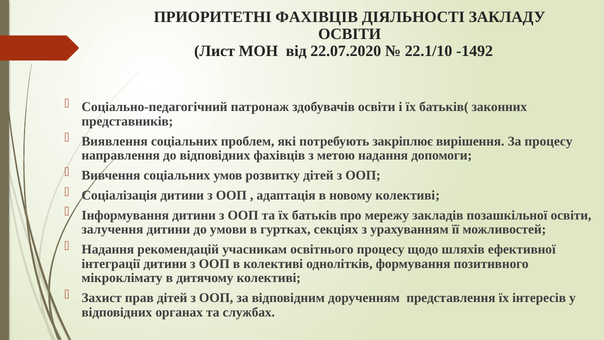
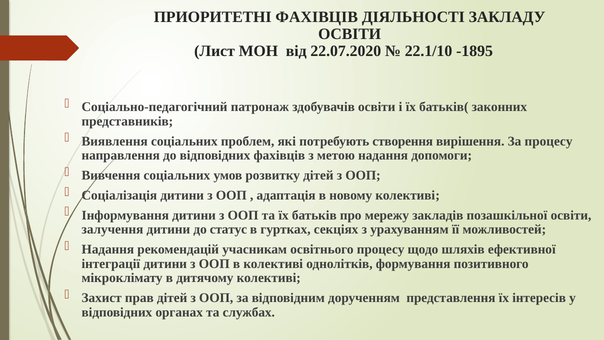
-1492: -1492 -> -1895
закріплює: закріплює -> створення
умови: умови -> статус
